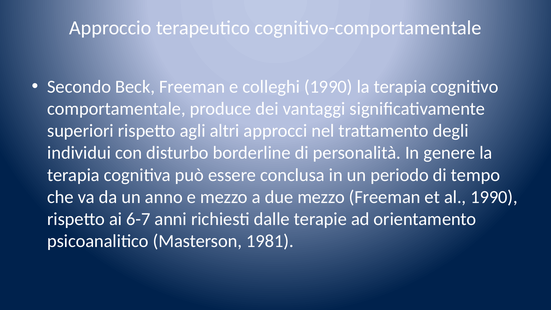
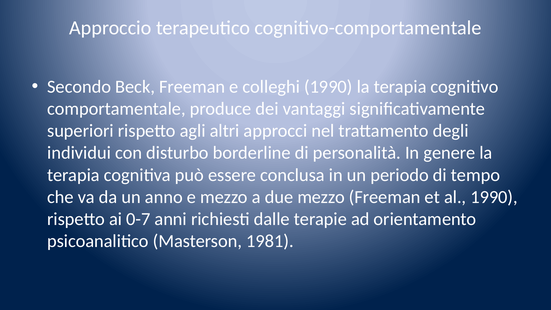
6-7: 6-7 -> 0-7
